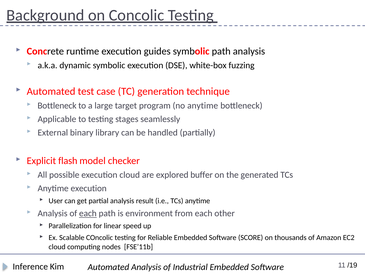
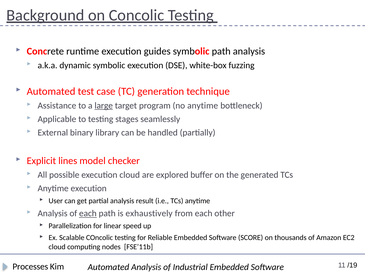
Bottleneck at (57, 106): Bottleneck -> Assistance
large underline: none -> present
flash: flash -> lines
environment: environment -> exhaustively
Inference: Inference -> Processes
